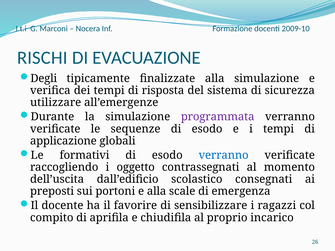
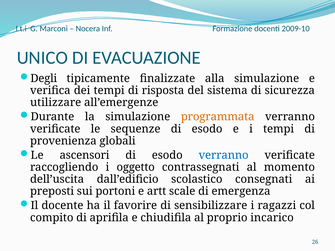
RISCHI: RISCHI -> UNICO
programmata colour: purple -> orange
applicazione: applicazione -> provenienza
formativi: formativi -> ascensori
e alla: alla -> artt
